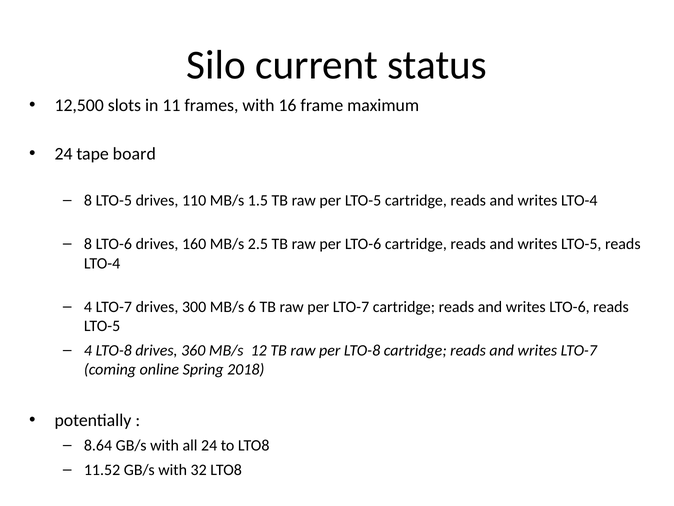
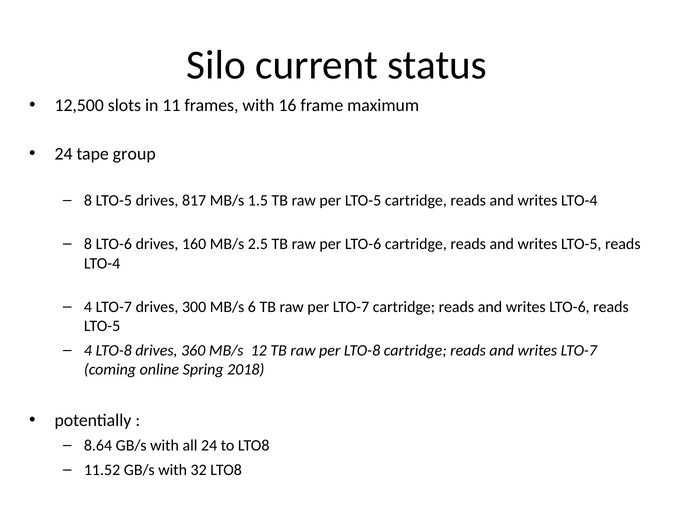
board: board -> group
110: 110 -> 817
